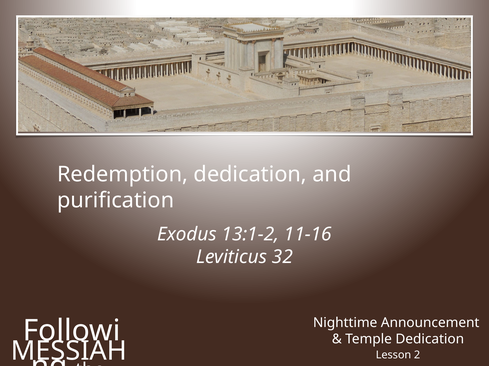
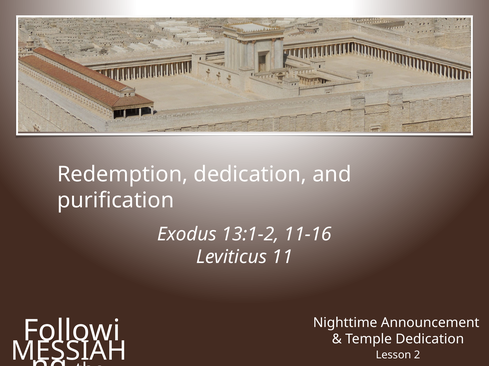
32: 32 -> 11
